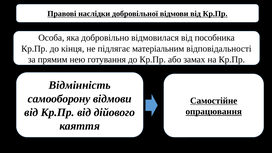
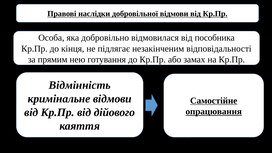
матеріальним: матеріальним -> незакінченим
самооборону: самооборону -> кримінальне
